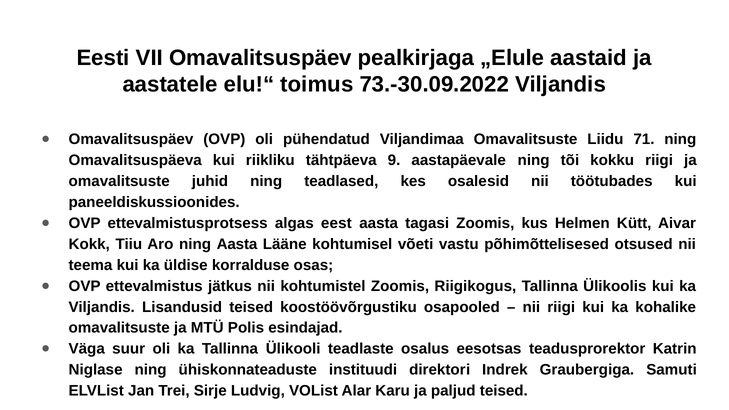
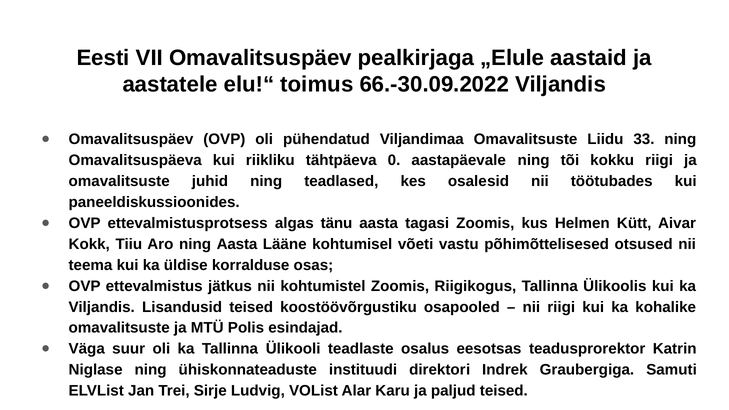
73.-30.09.2022: 73.-30.09.2022 -> 66.-30.09.2022
71: 71 -> 33
9: 9 -> 0
eest: eest -> tänu
